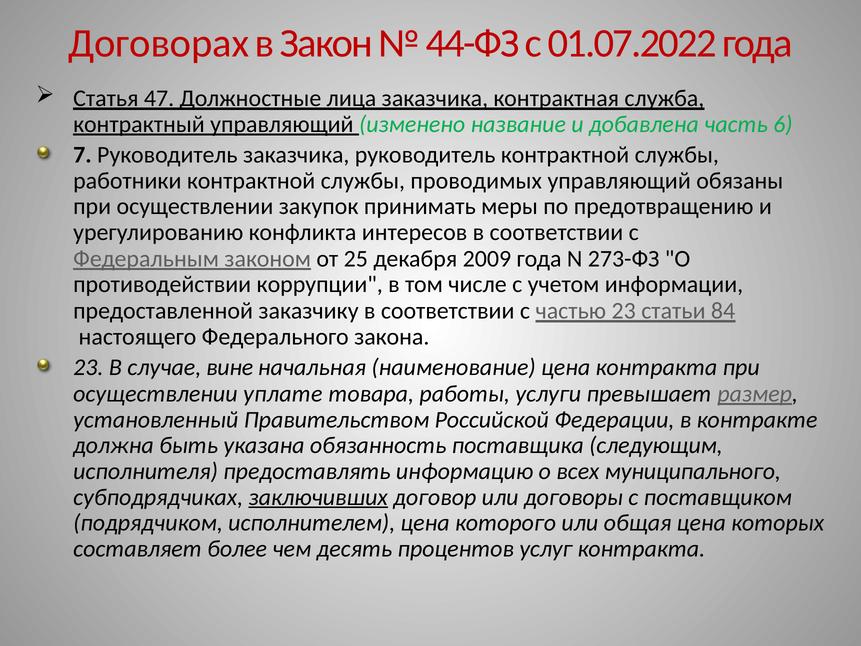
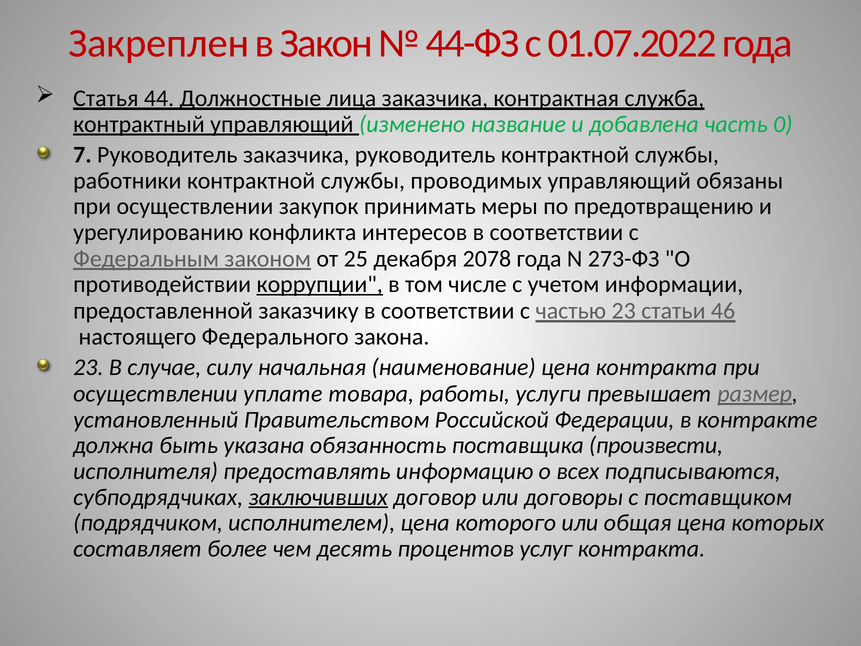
Договорах: Договорах -> Закреплен
47: 47 -> 44
6: 6 -> 0
2009: 2009 -> 2078
коррупции underline: none -> present
84: 84 -> 46
вине: вине -> силу
следующим: следующим -> произвести
муниципального: муниципального -> подписываются
